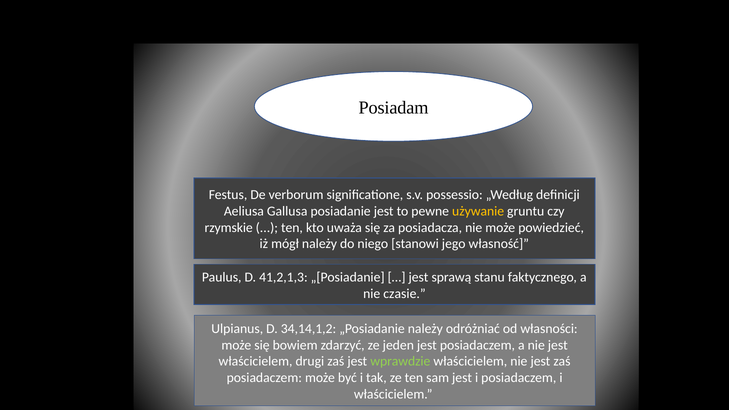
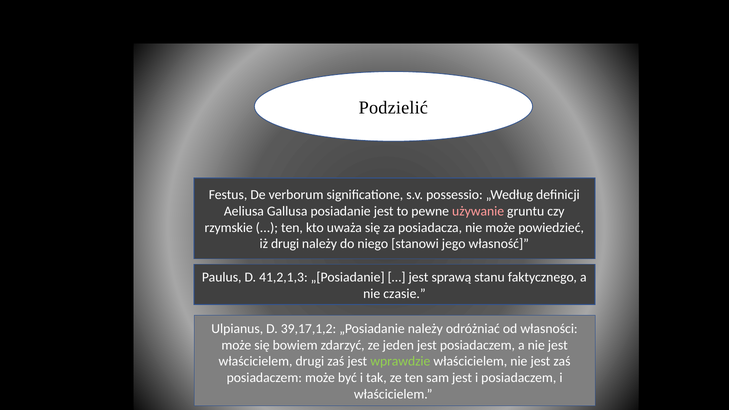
Posiadam: Posiadam -> Podzielić
używanie colour: yellow -> pink
iż mógł: mógł -> drugi
34,14,1,2: 34,14,1,2 -> 39,17,1,2
